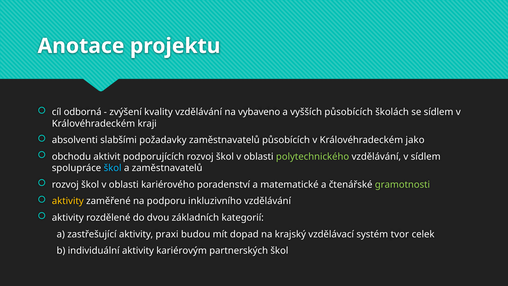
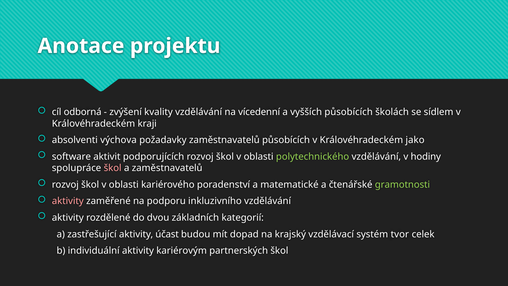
vybaveno: vybaveno -> vícedenní
slabšími: slabšími -> výchova
obchodu: obchodu -> software
v sídlem: sídlem -> hodiny
škol at (113, 168) colour: light blue -> pink
aktivity at (68, 201) colour: yellow -> pink
praxi: praxi -> účast
